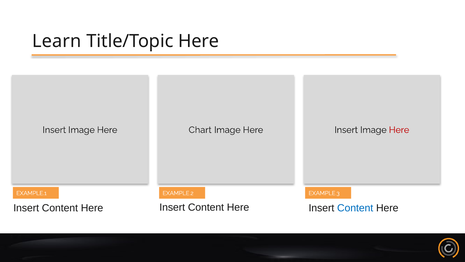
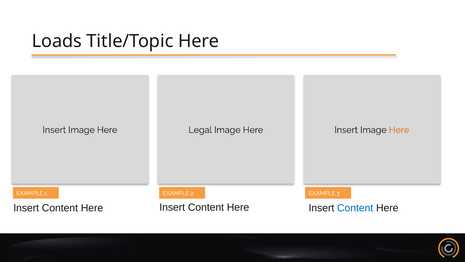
Learn: Learn -> Loads
Chart: Chart -> Legal
Here at (399, 130) colour: red -> orange
